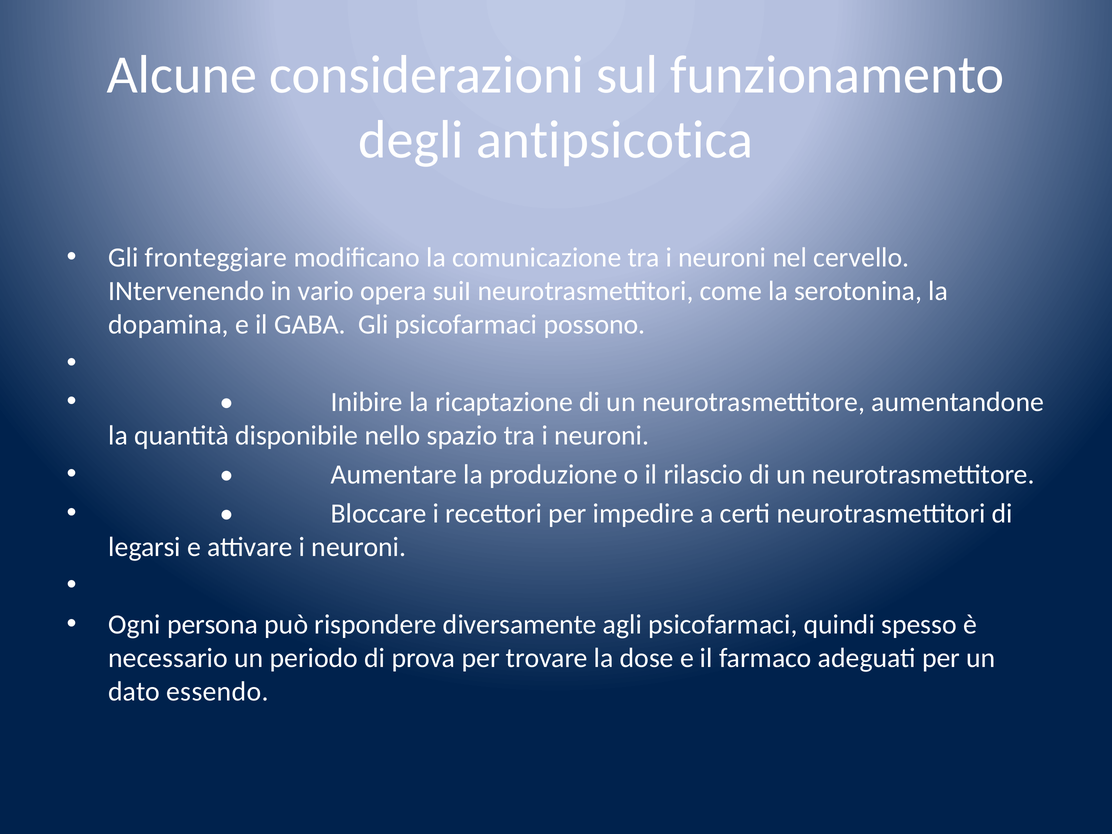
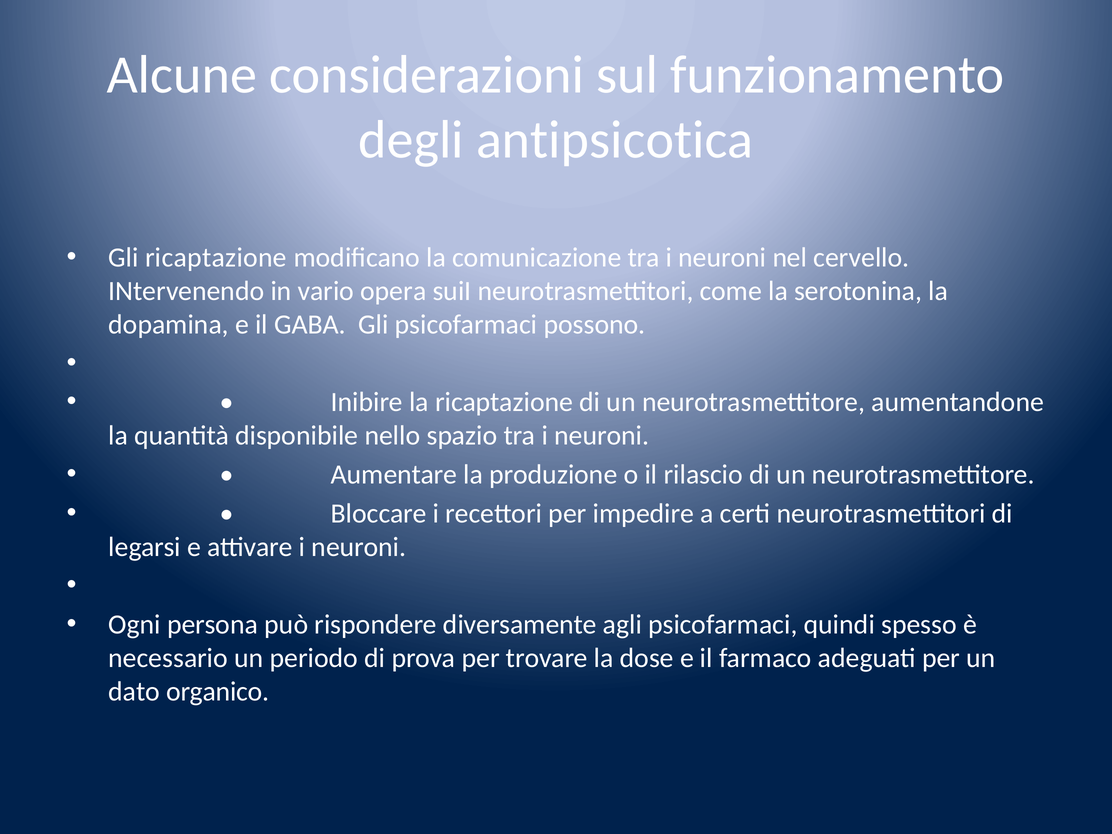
Gli fronteggiare: fronteggiare -> ricaptazione
essendo: essendo -> organico
